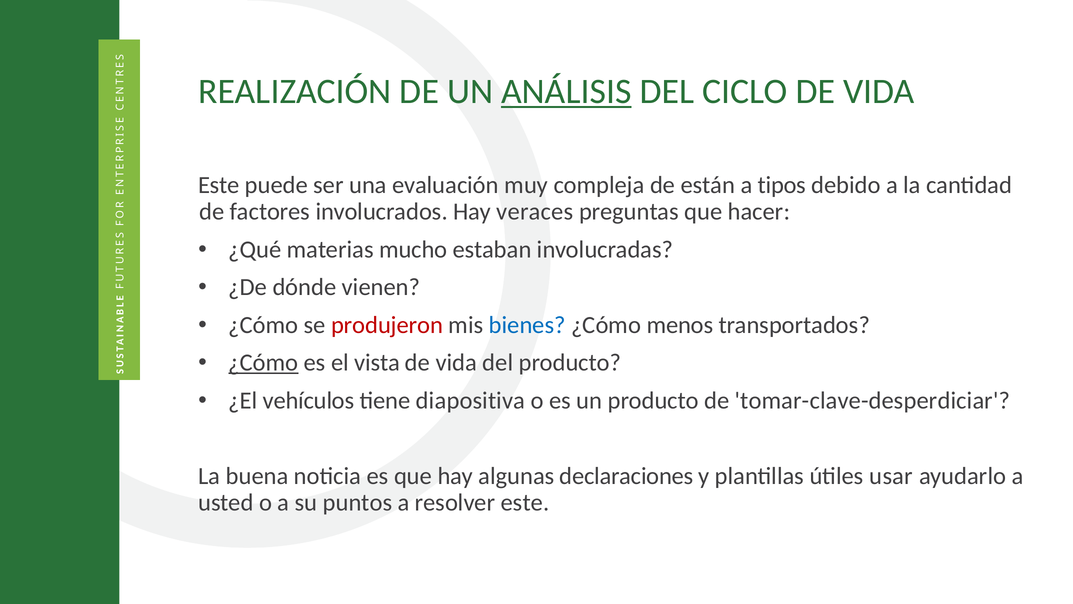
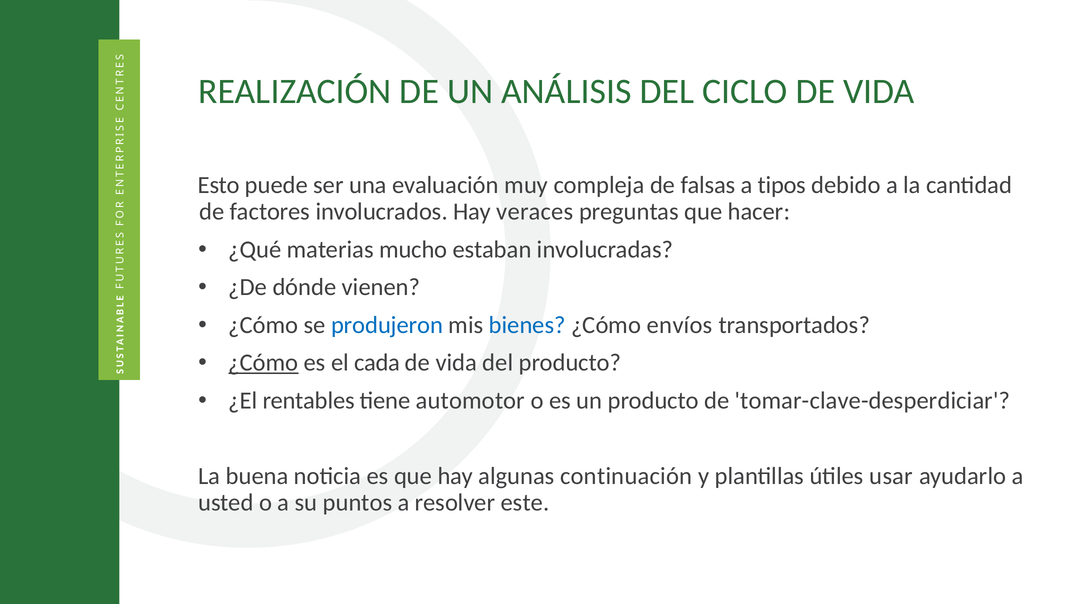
ANÁLISIS underline: present -> none
Este at (219, 185): Este -> Esto
están: están -> falsas
produjeron colour: red -> blue
menos: menos -> envíos
vista: vista -> cada
vehículos: vehículos -> rentables
diapositiva: diapositiva -> automotor
declaraciones: declaraciones -> continuación
